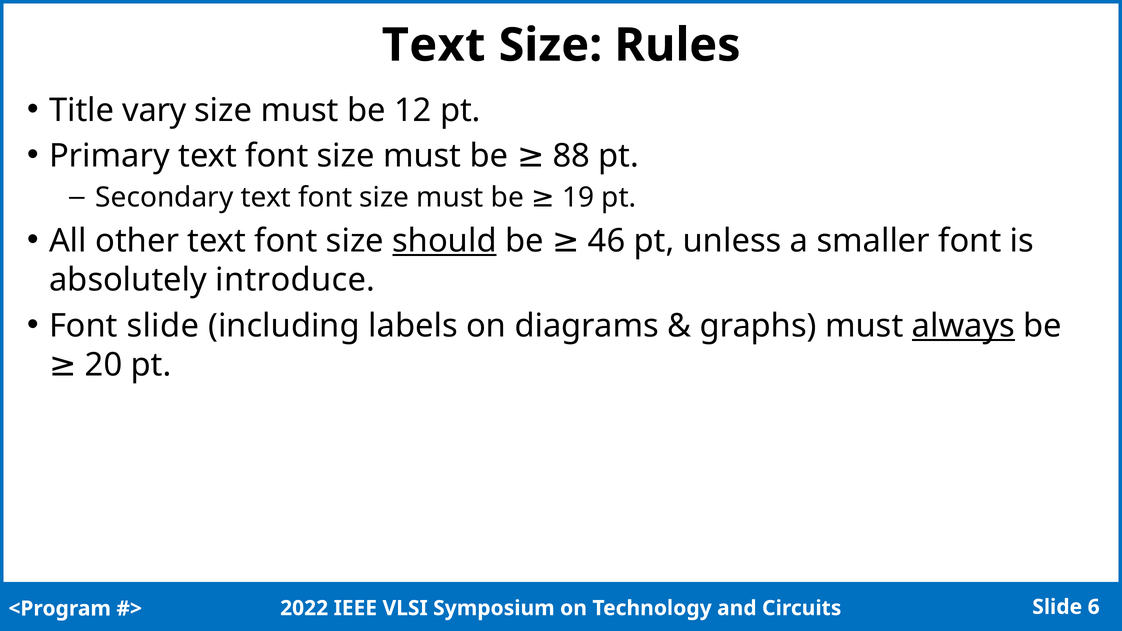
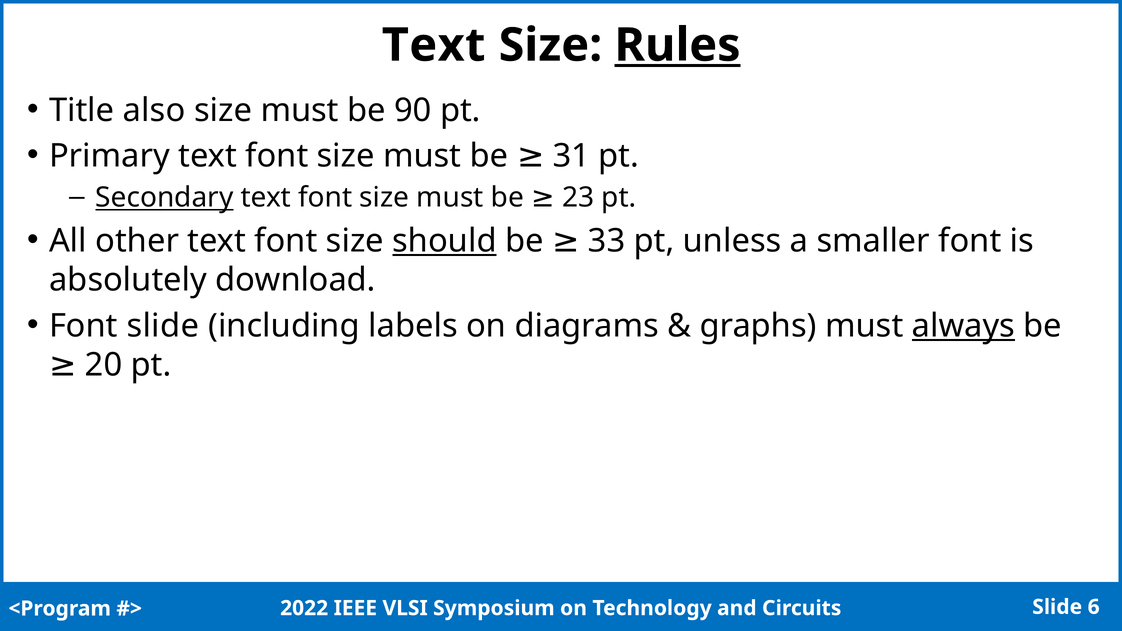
Rules underline: none -> present
vary: vary -> also
12: 12 -> 90
88: 88 -> 31
Secondary underline: none -> present
19: 19 -> 23
46: 46 -> 33
introduce: introduce -> download
